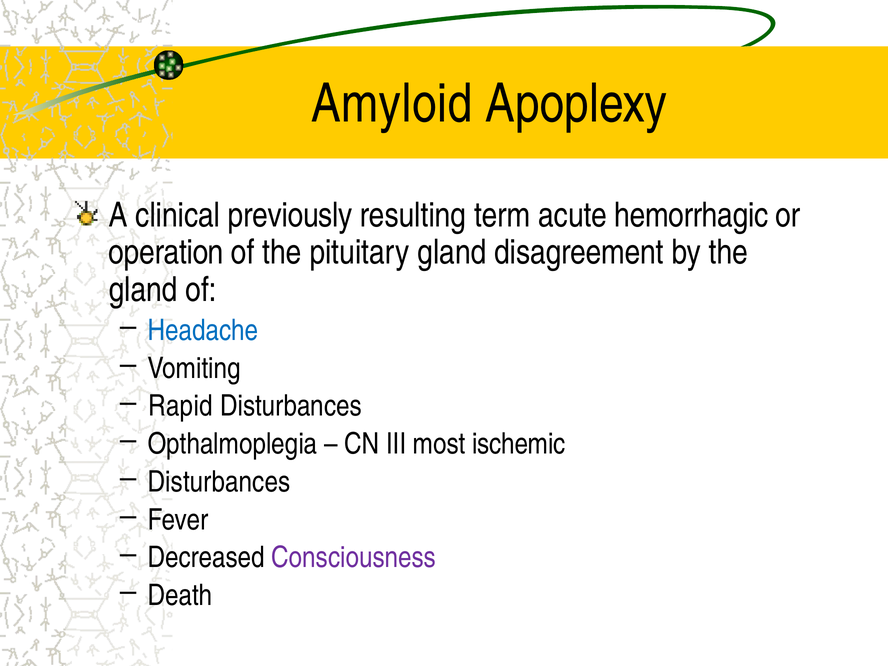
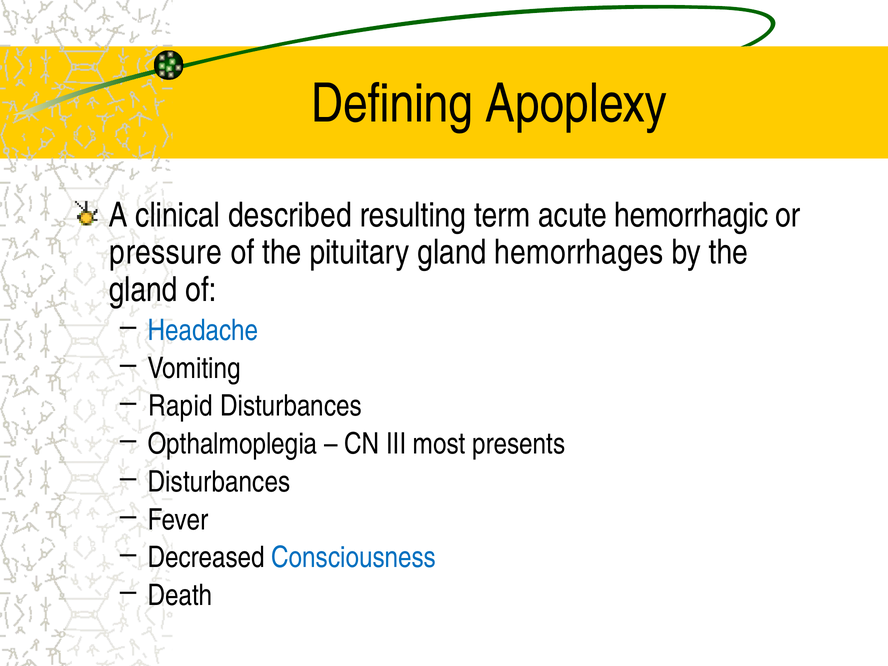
Amyloid: Amyloid -> Defining
previously: previously -> described
operation: operation -> pressure
disagreement: disagreement -> hemorrhages
ischemic: ischemic -> presents
Consciousness colour: purple -> blue
